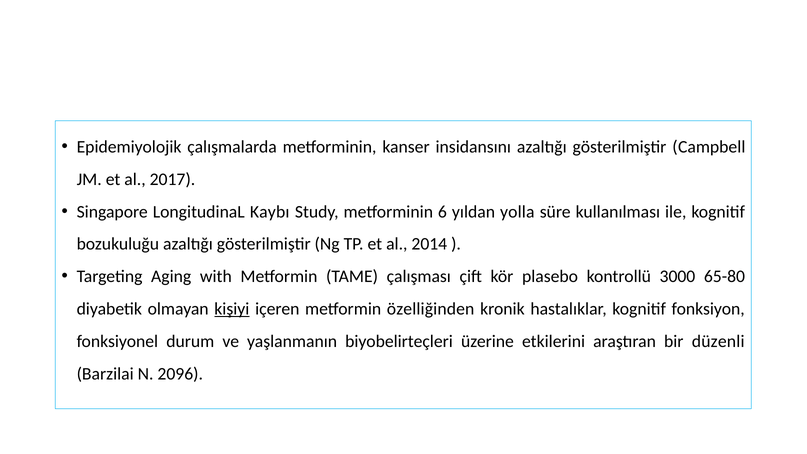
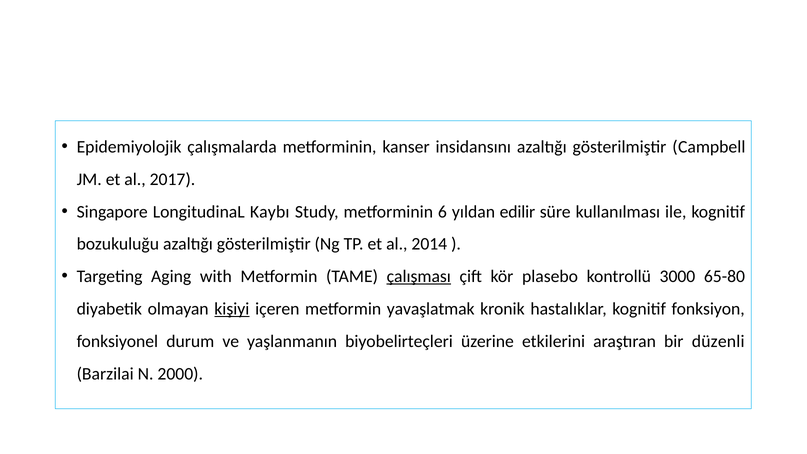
yolla: yolla -> edilir
çalışması underline: none -> present
özelliğinden: özelliğinden -> yavaşlatmak
2096: 2096 -> 2000
